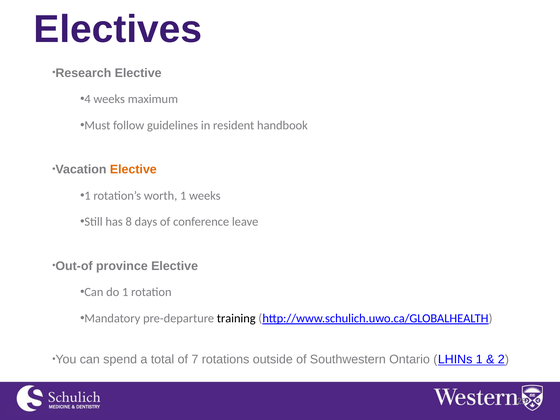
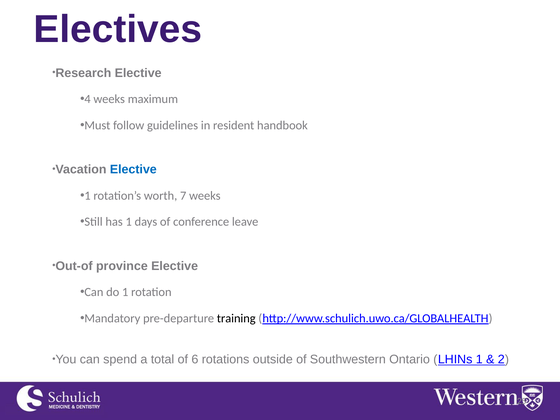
Elective at (133, 169) colour: orange -> blue
worth 1: 1 -> 7
has 8: 8 -> 1
7: 7 -> 6
